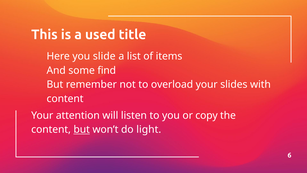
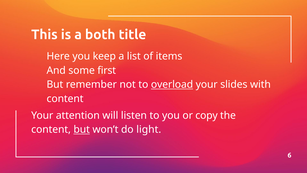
used: used -> both
slide: slide -> keep
find: find -> first
overload underline: none -> present
